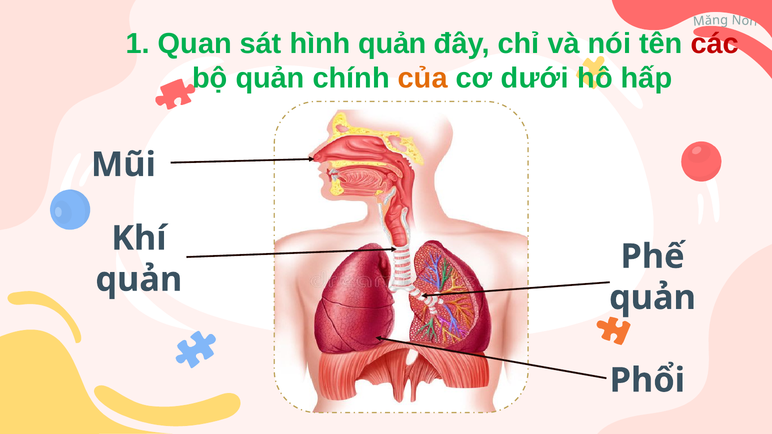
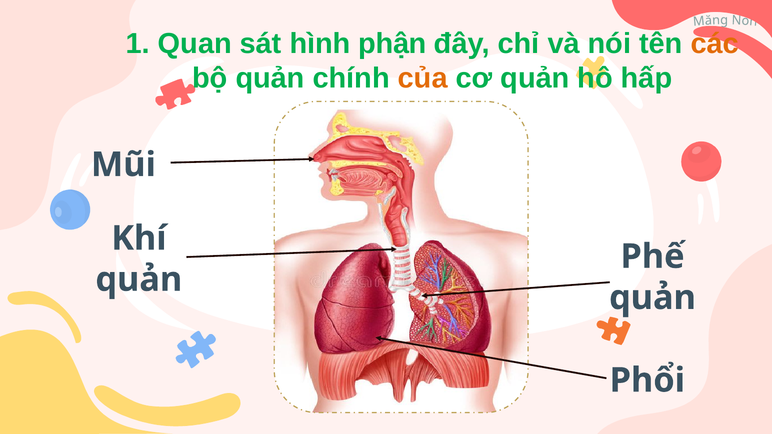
hình quản: quản -> phận
các colour: red -> orange
cơ dưới: dưới -> quản
